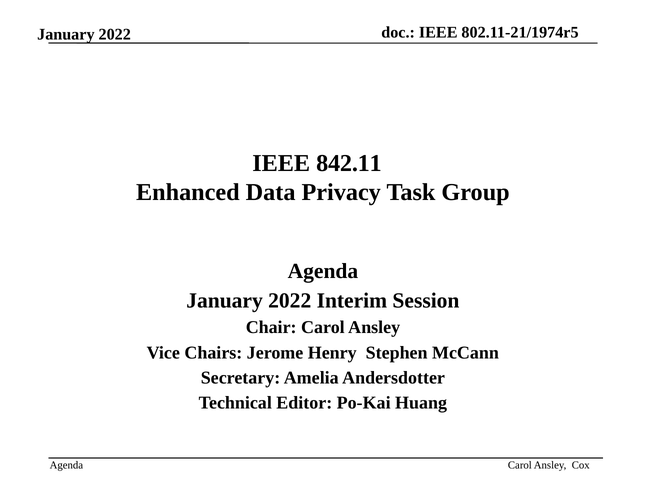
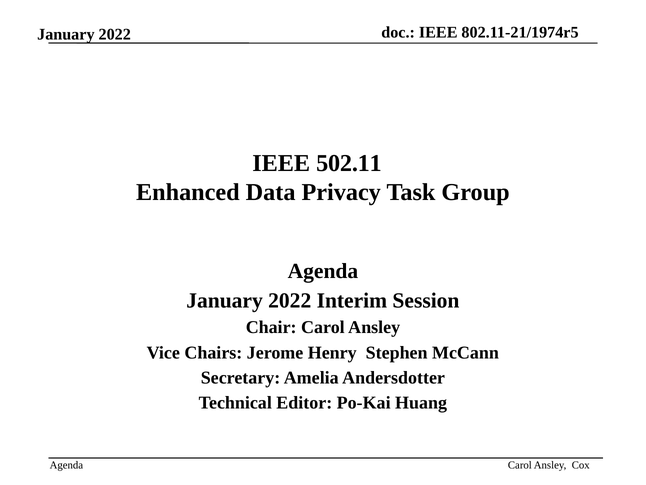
842.11: 842.11 -> 502.11
